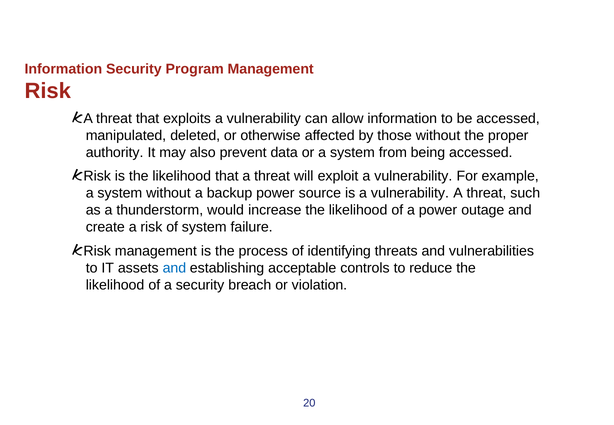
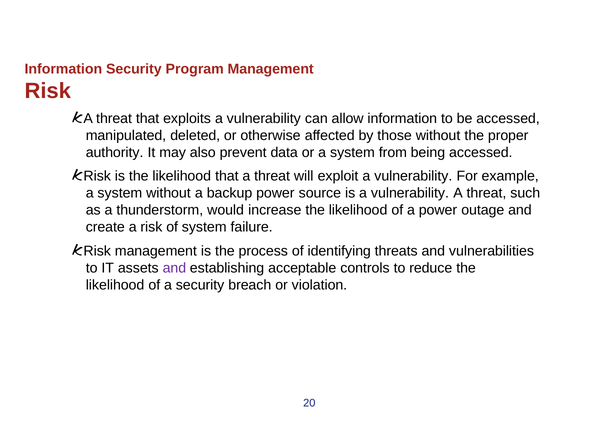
and at (174, 268) colour: blue -> purple
